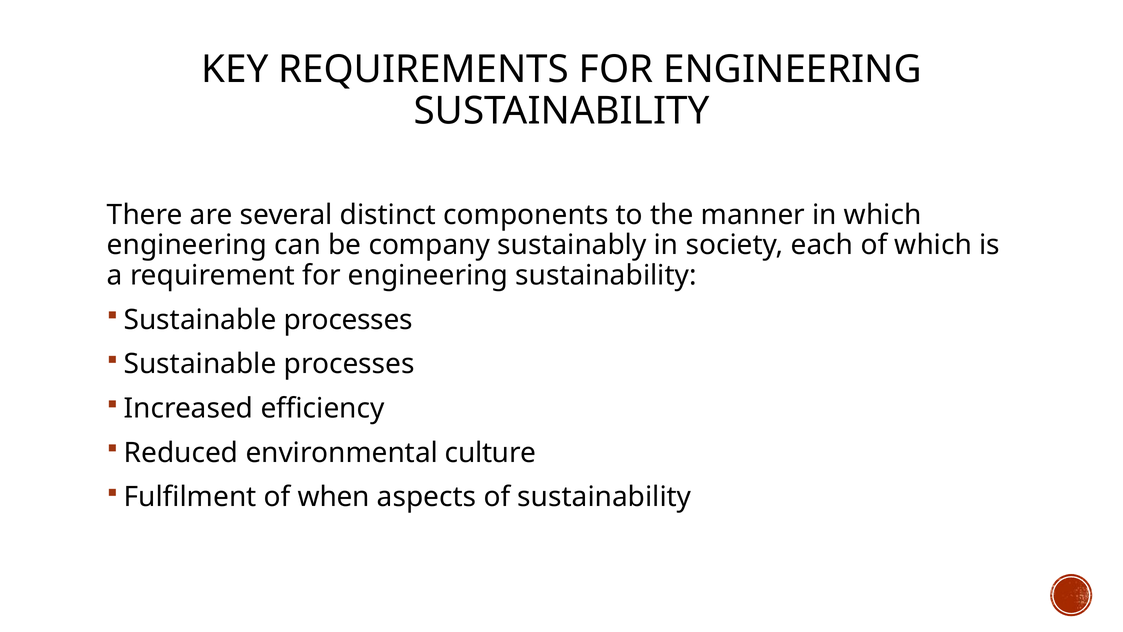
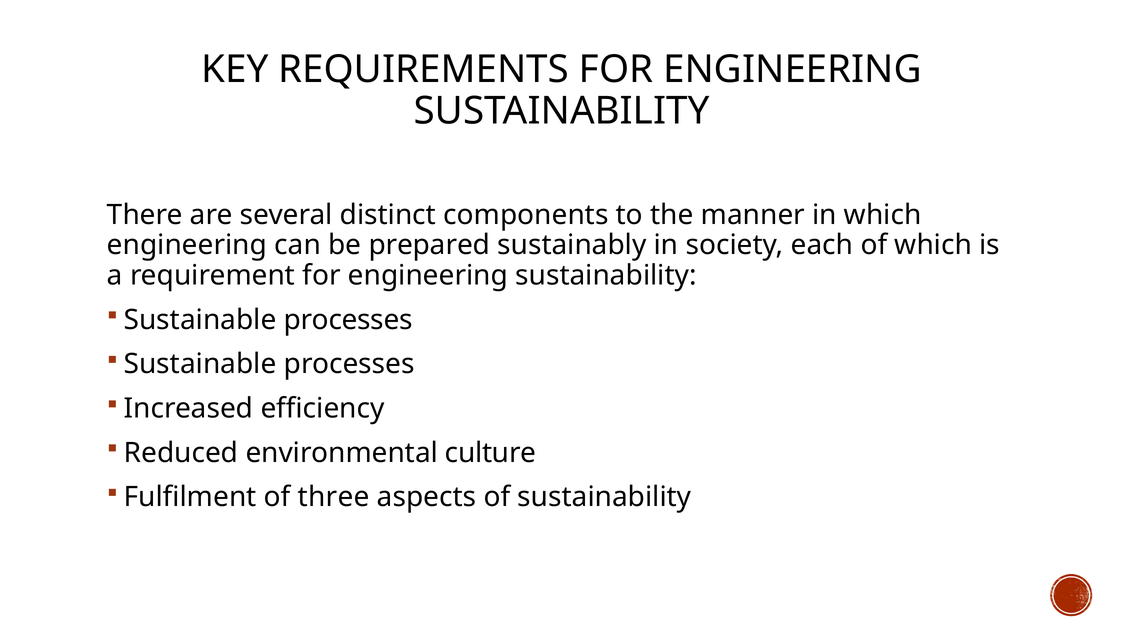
company: company -> prepared
when: when -> three
